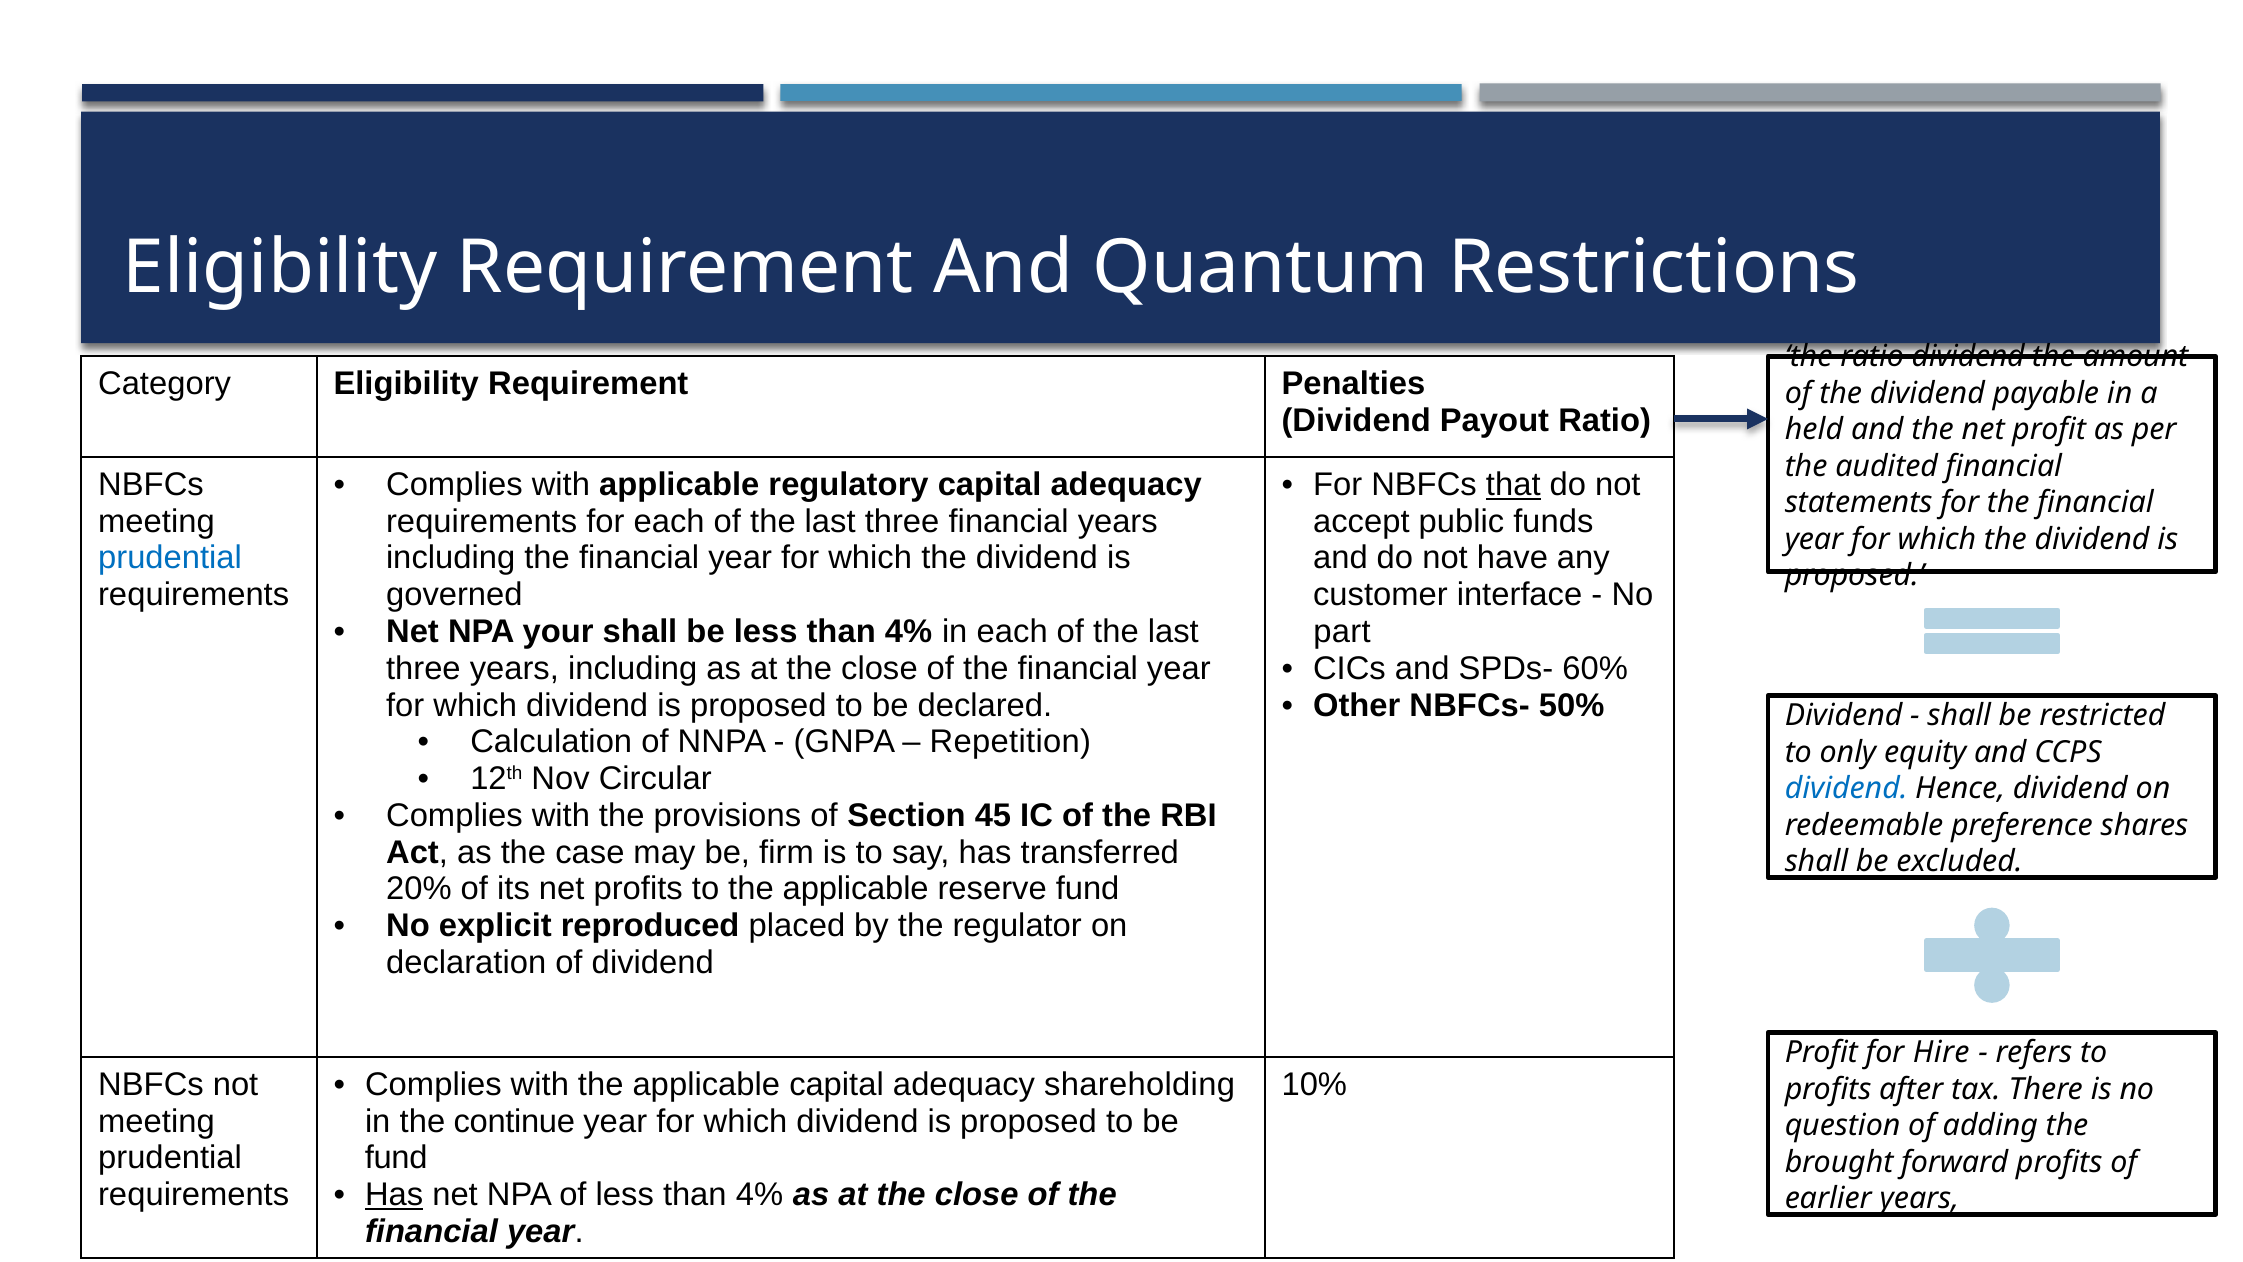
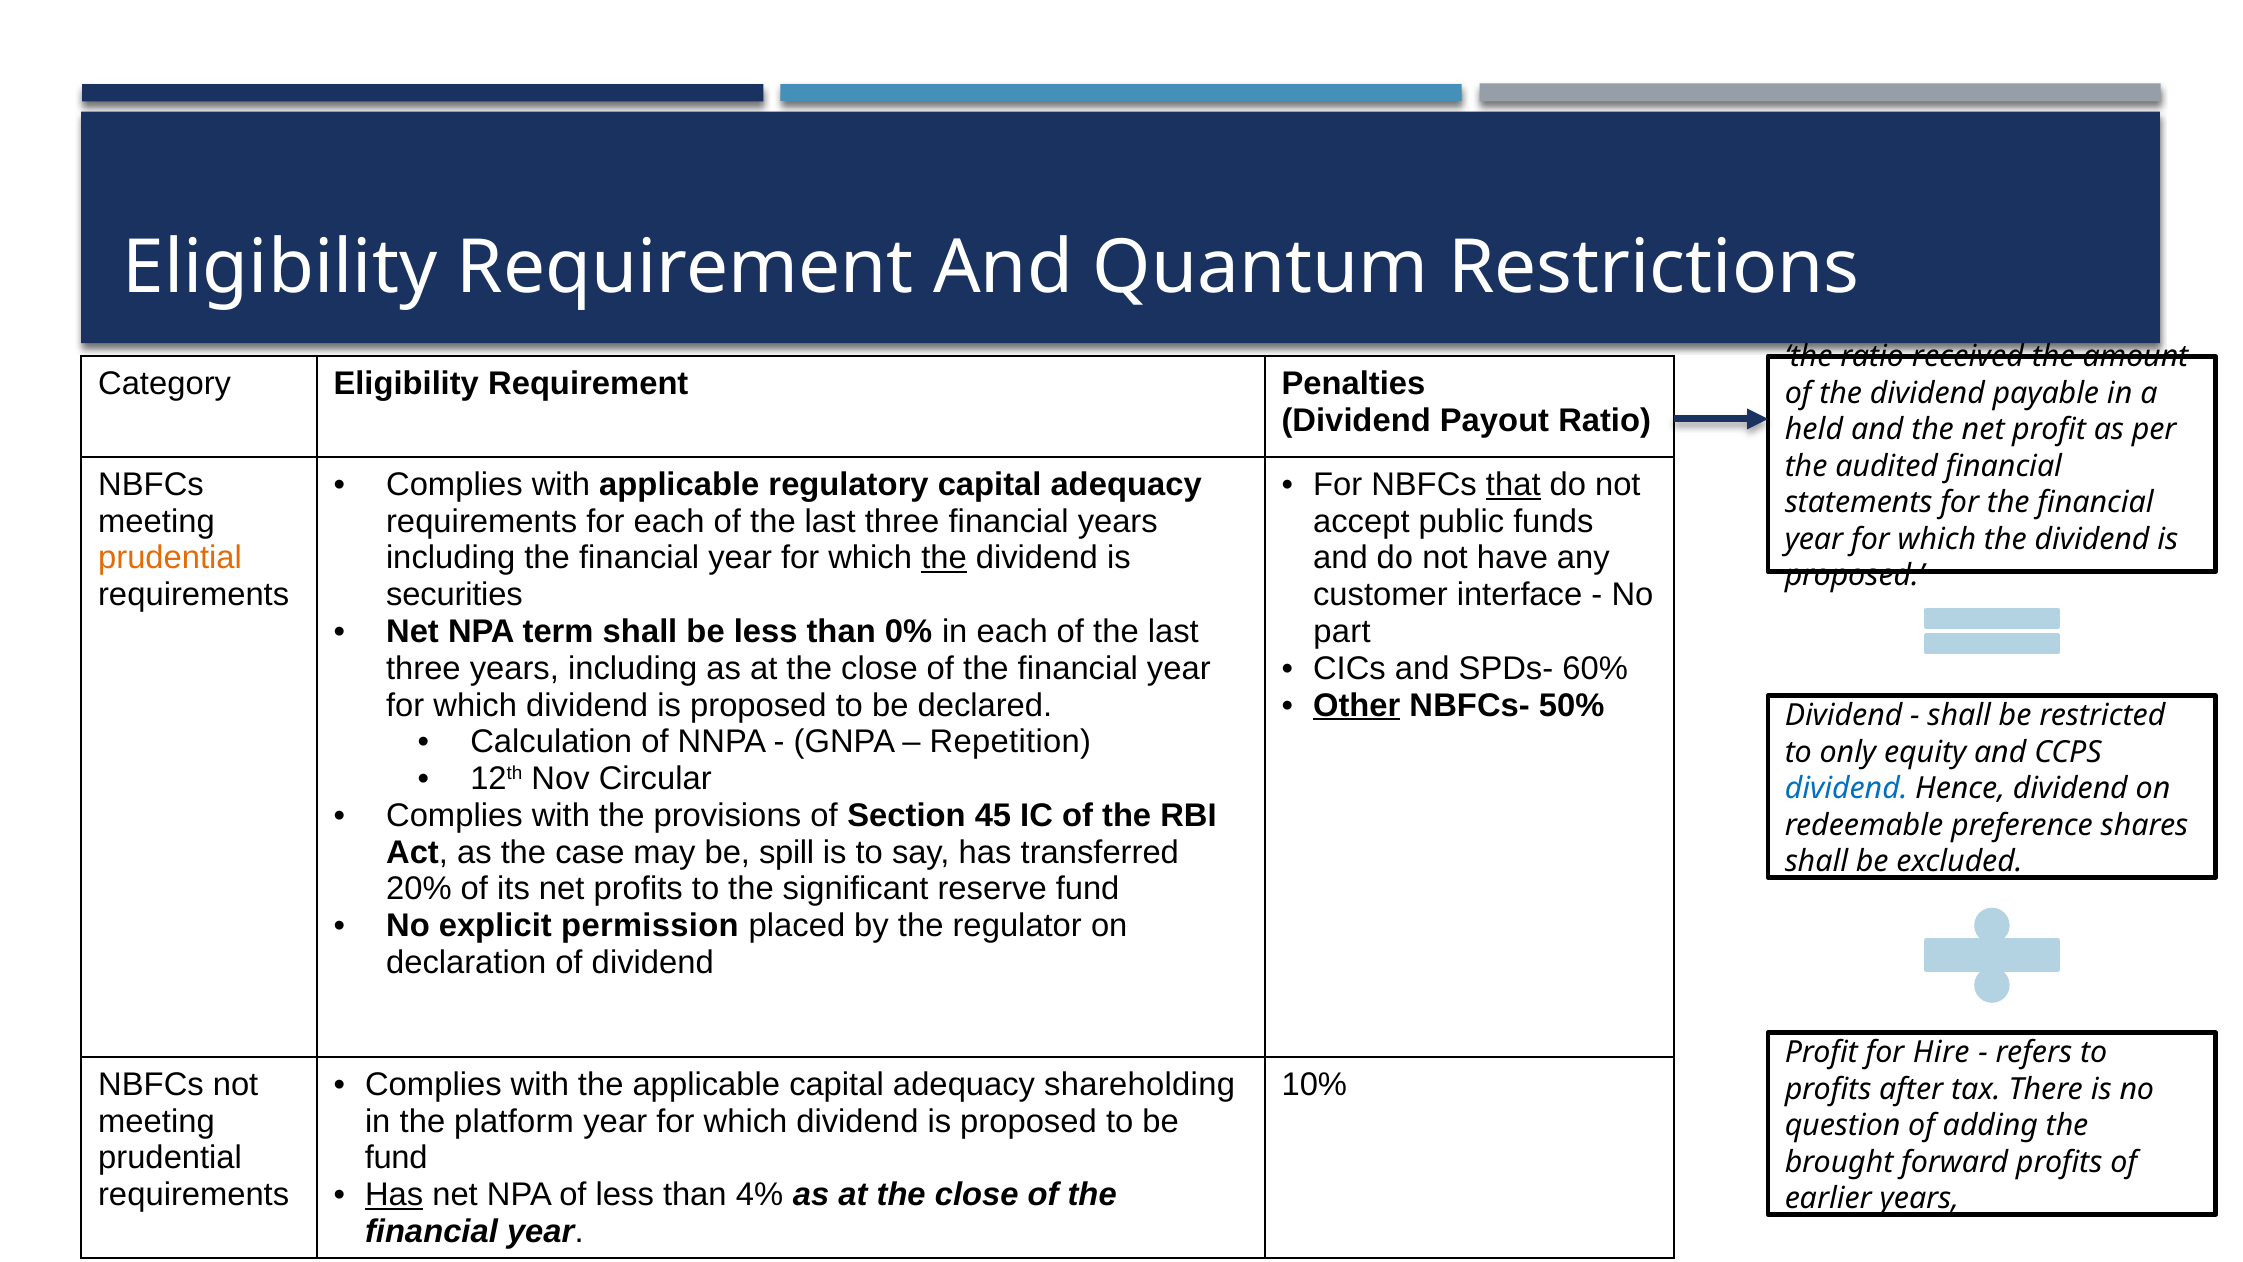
ratio dividend: dividend -> received
prudential at (170, 558) colour: blue -> orange
the at (944, 558) underline: none -> present
governed: governed -> securities
your: your -> term
be less than 4%: 4% -> 0%
Other underline: none -> present
firm: firm -> spill
to the applicable: applicable -> significant
reproduced: reproduced -> permission
continue: continue -> platform
